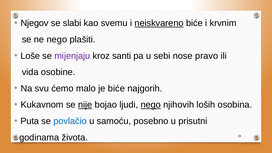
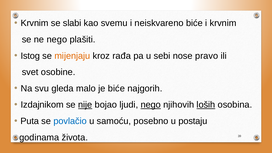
Njegov at (35, 23): Njegov -> Krvnim
neiskvareno underline: present -> none
Loše: Loše -> Istog
mijenjaju colour: purple -> orange
santi: santi -> rađa
vida: vida -> svet
ćemo: ćemo -> gleda
Kukavnom: Kukavnom -> Izdajnikom
loših underline: none -> present
prisutni: prisutni -> postaju
